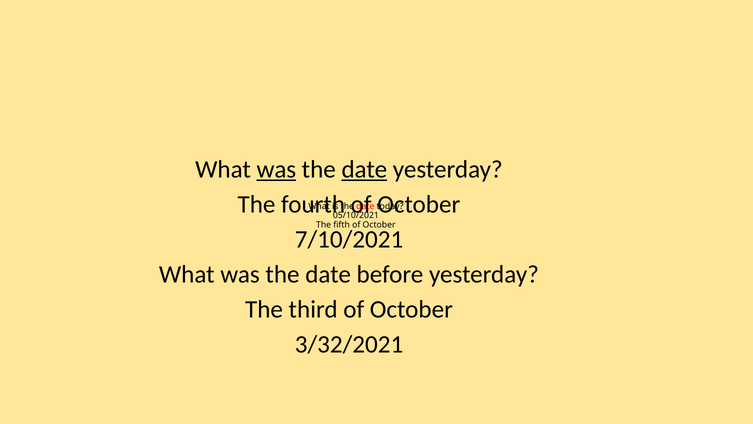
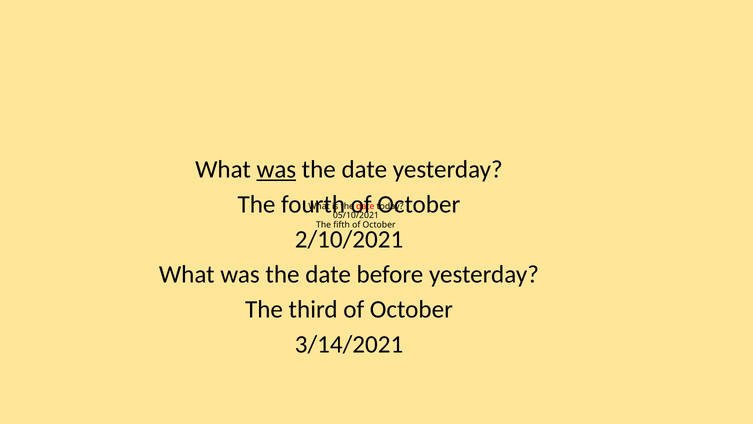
date at (364, 169) underline: present -> none
7/10/2021: 7/10/2021 -> 2/10/2021
3/32/2021: 3/32/2021 -> 3/14/2021
